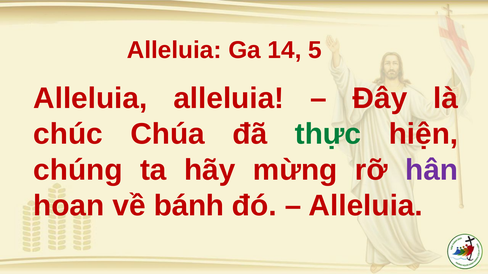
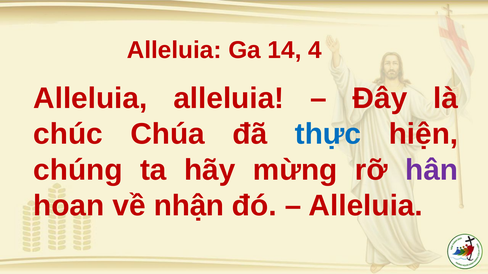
5: 5 -> 4
thực colour: green -> blue
bánh: bánh -> nhận
